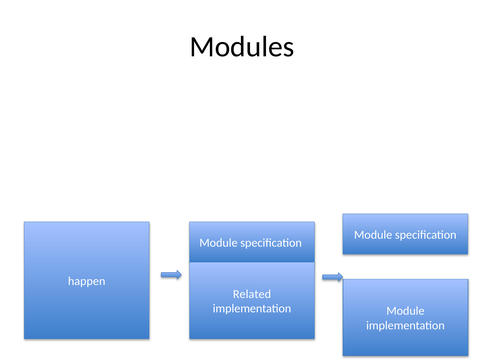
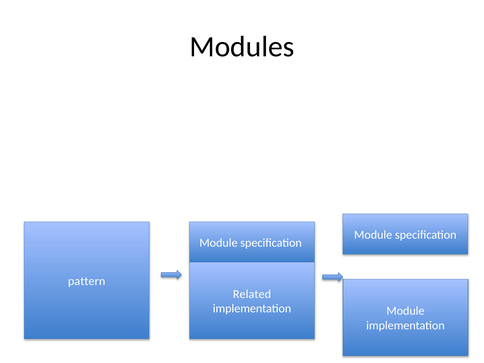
happen: happen -> pattern
